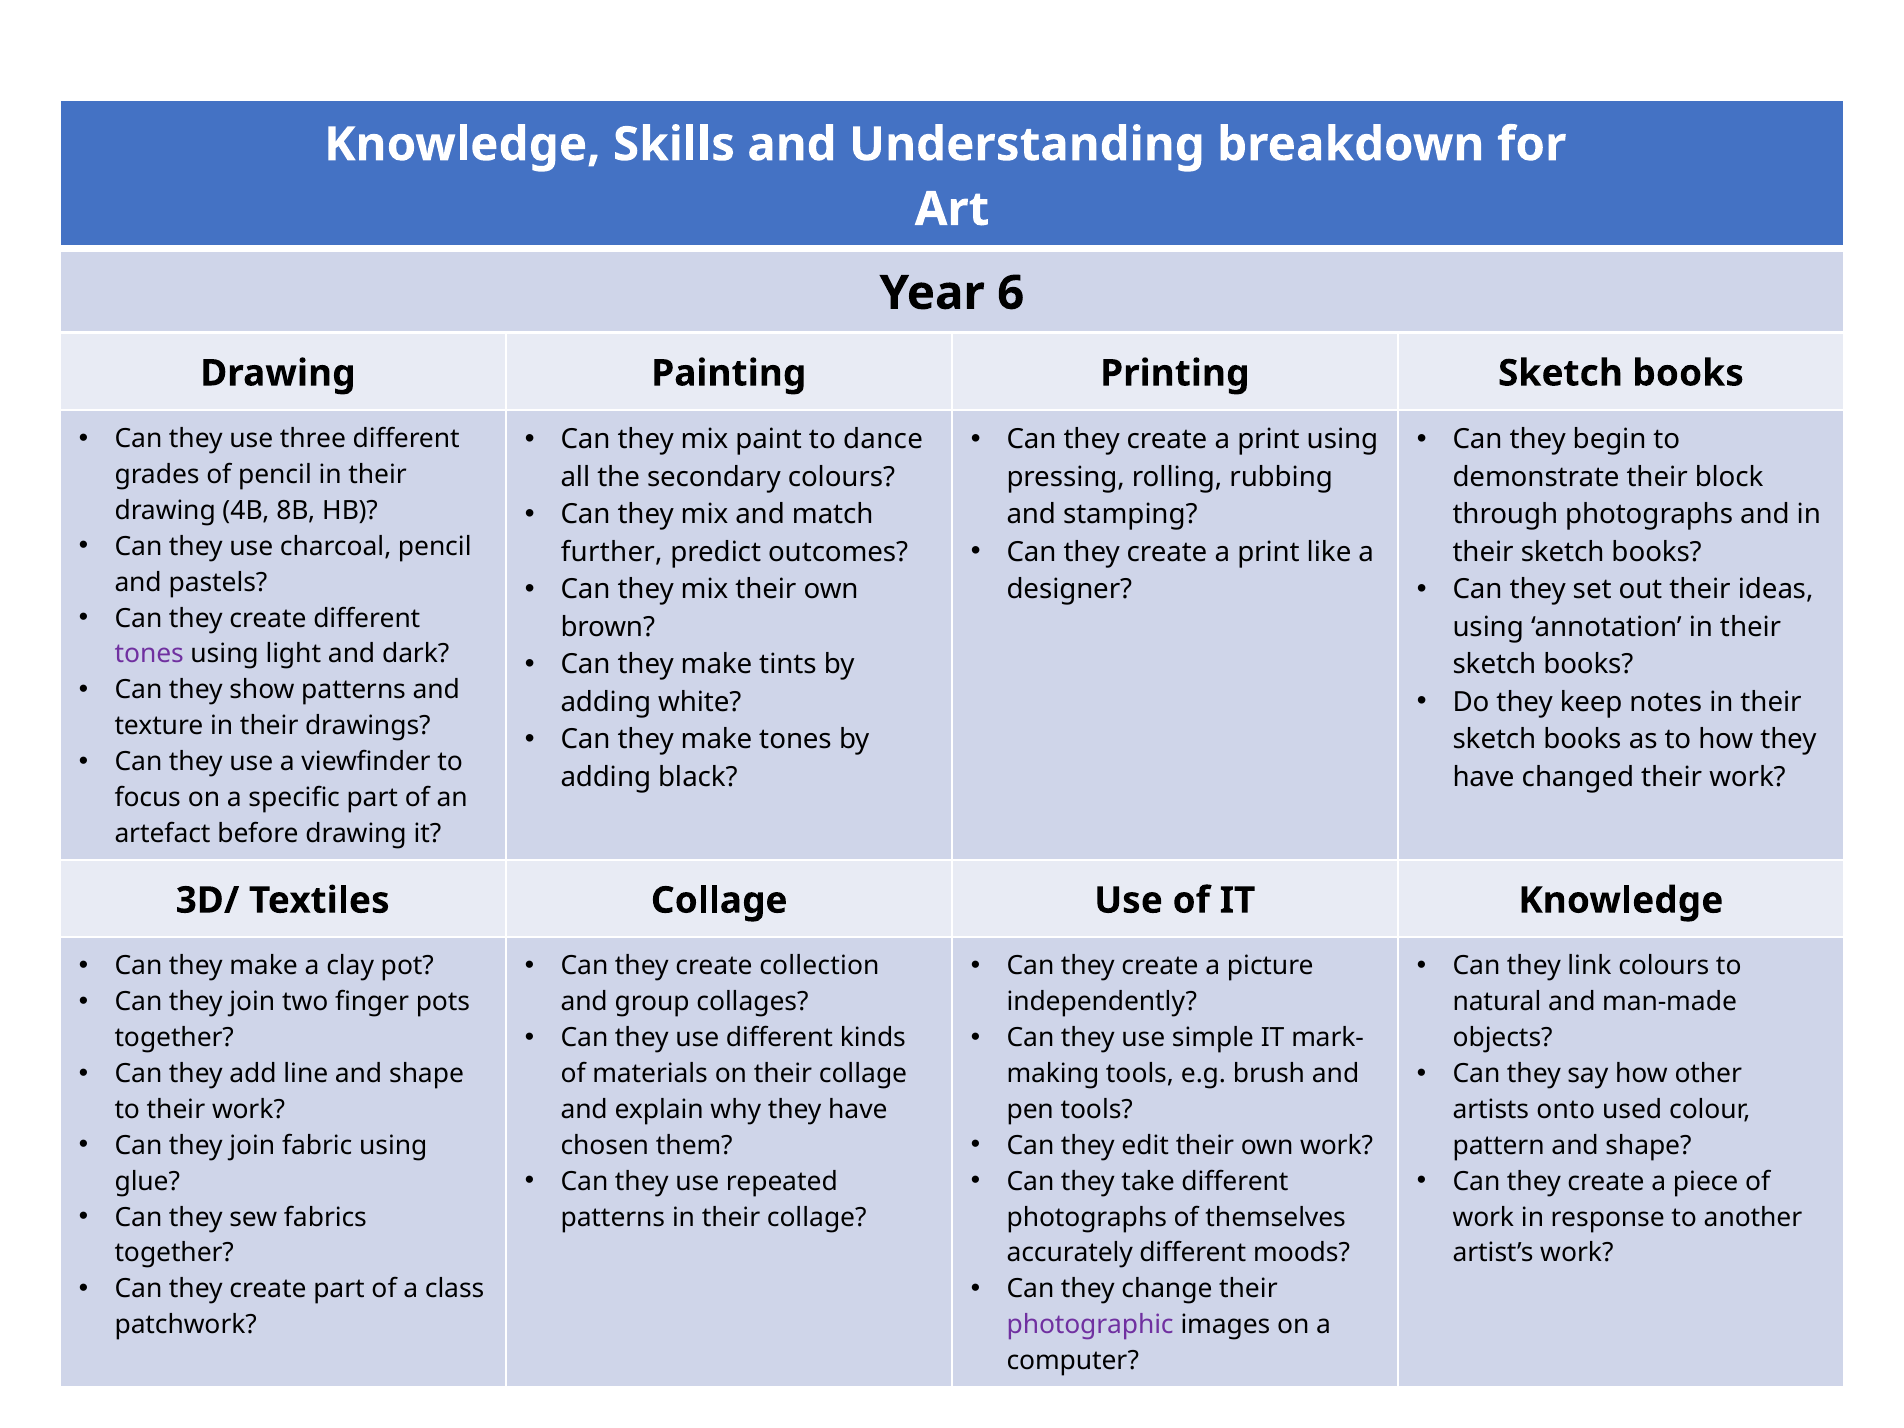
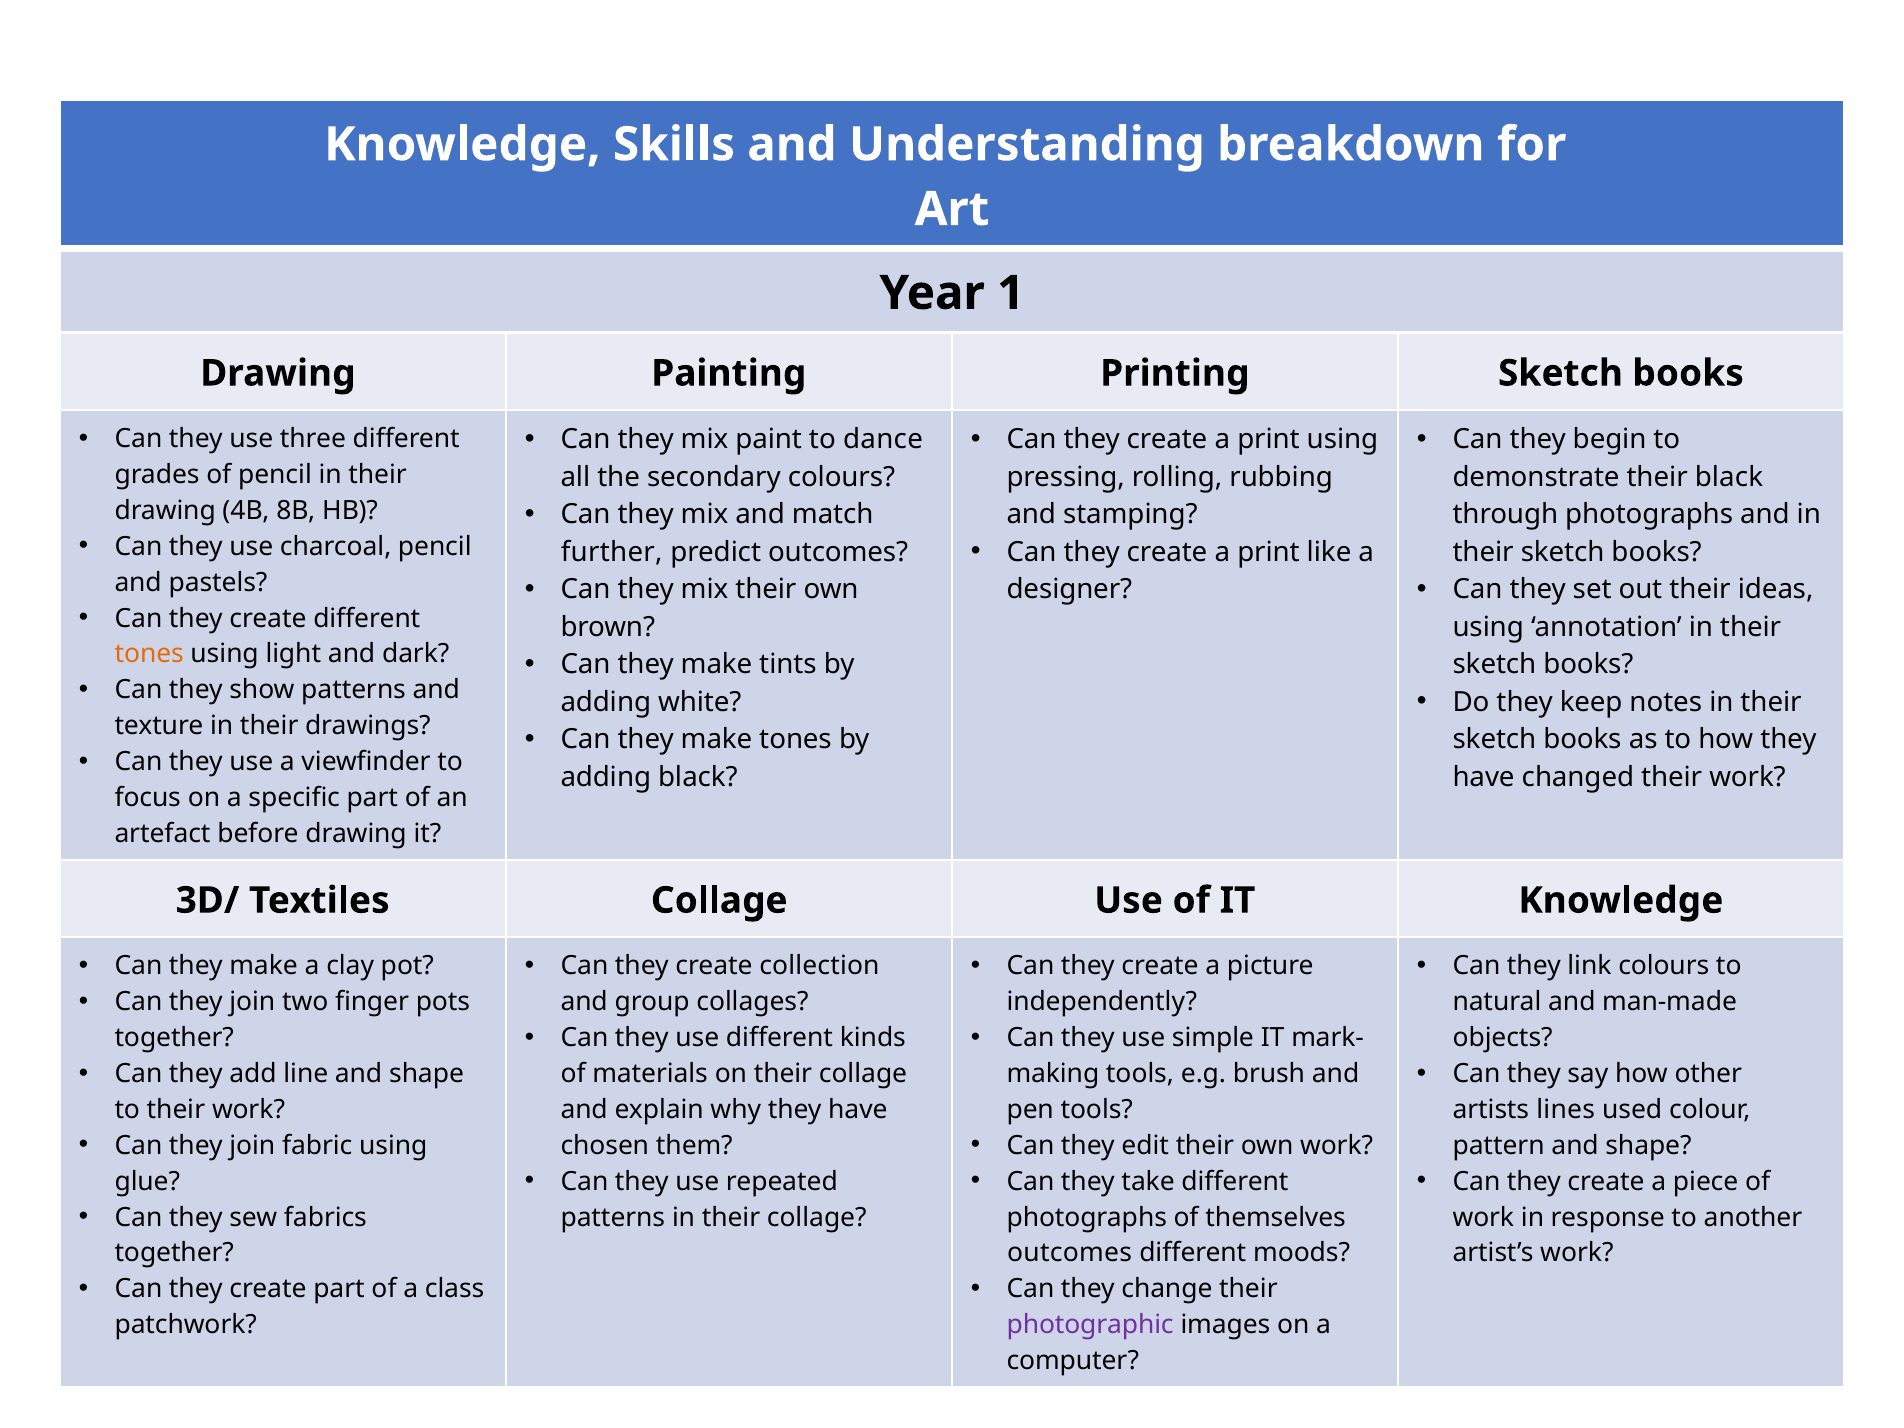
6: 6 -> 1
their block: block -> black
tones at (149, 654) colour: purple -> orange
onto: onto -> lines
accurately at (1070, 1253): accurately -> outcomes
